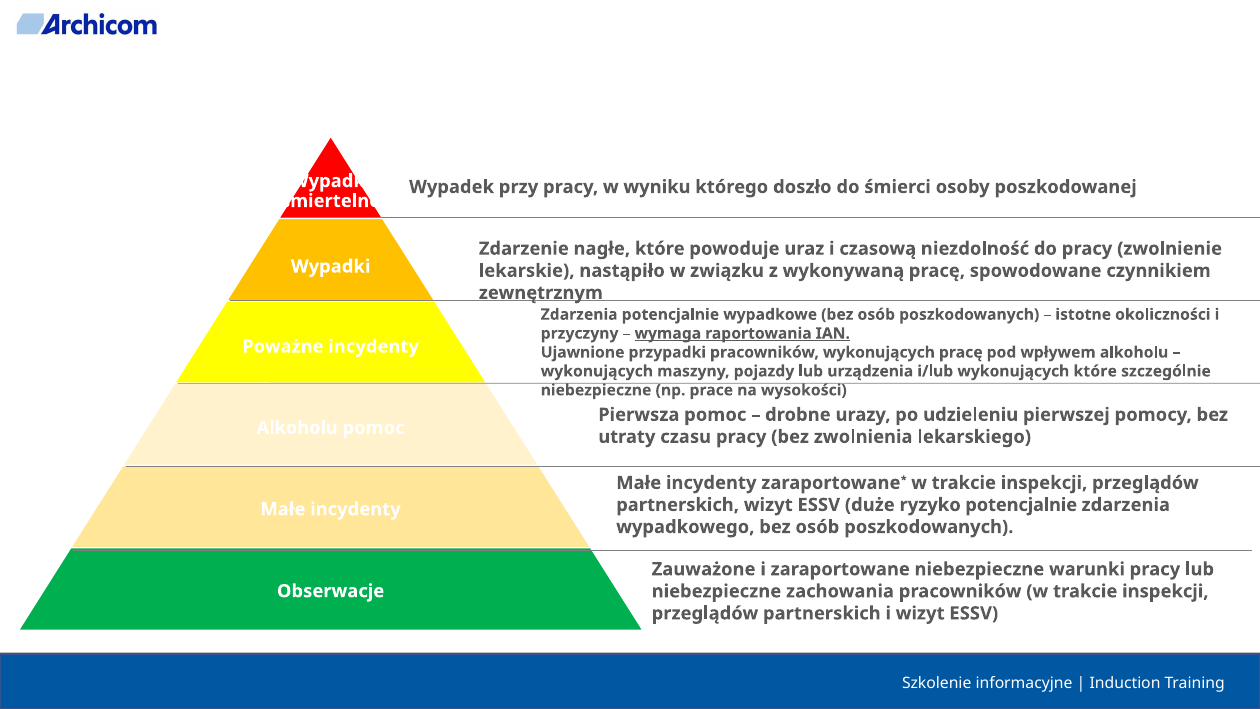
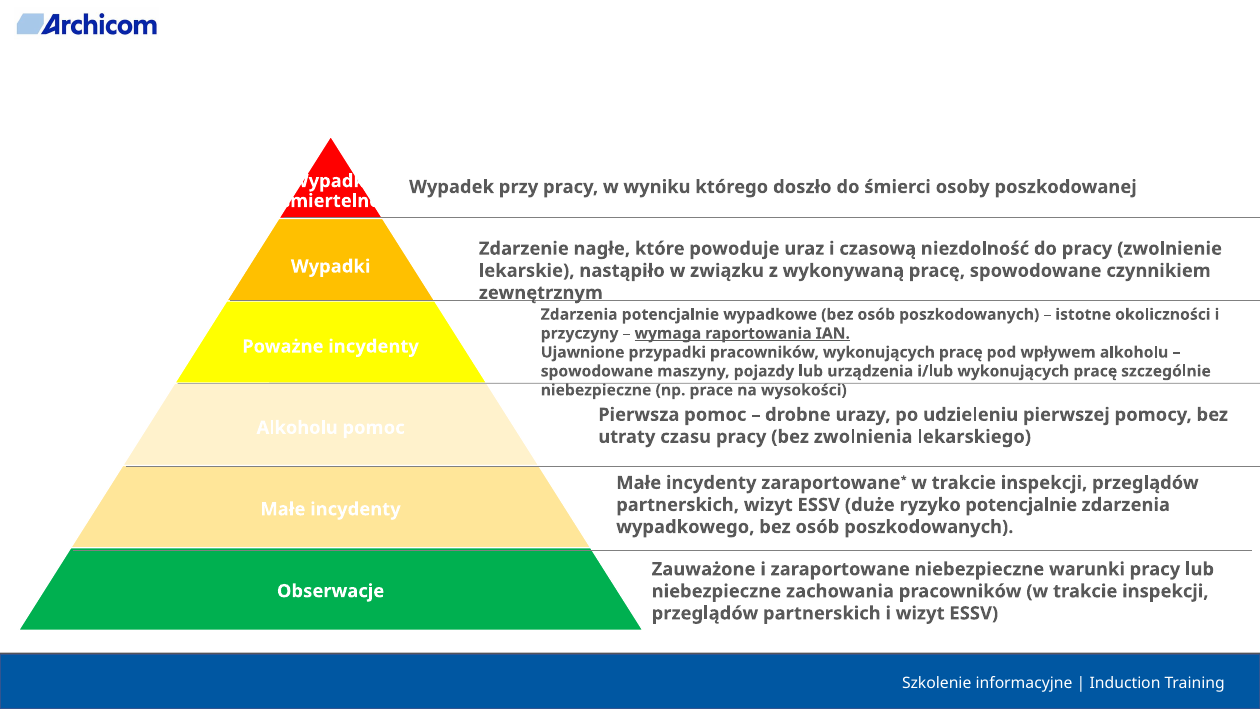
wykonujących at (597, 371): wykonujących -> spowodowane
i/lub wykonujących które: które -> pracę
